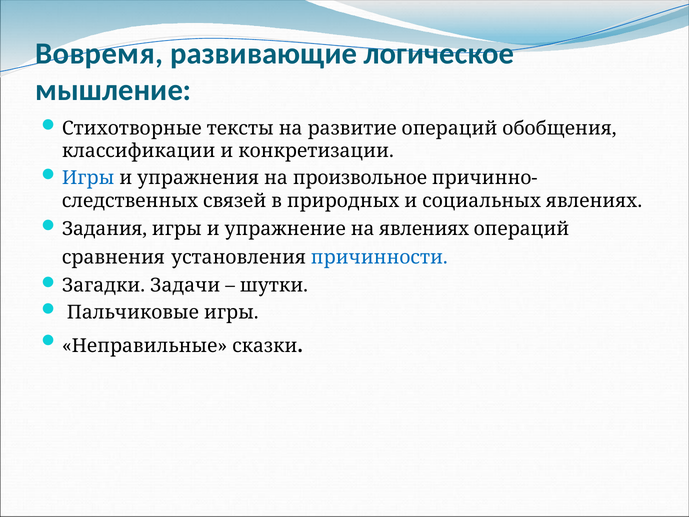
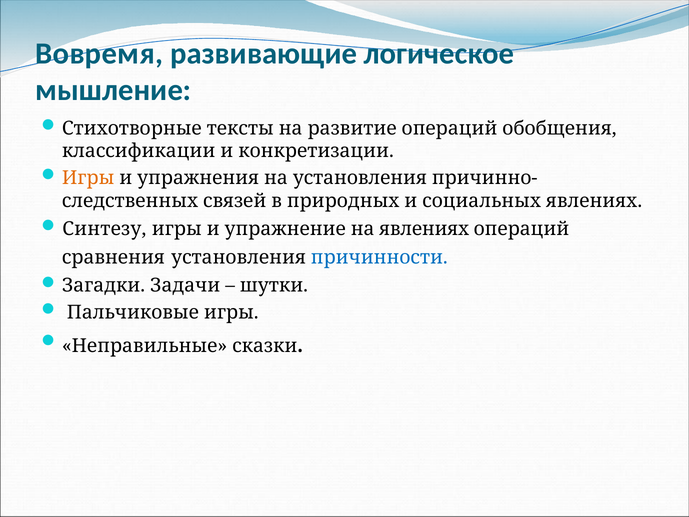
Игры at (88, 178) colour: blue -> orange
на произвольное: произвольное -> установления
Задания: Задания -> Синтезу
